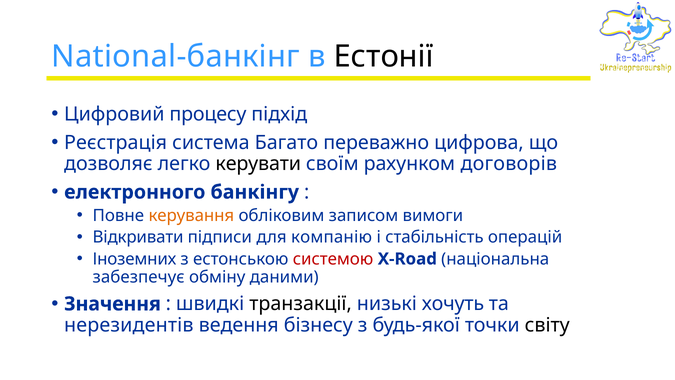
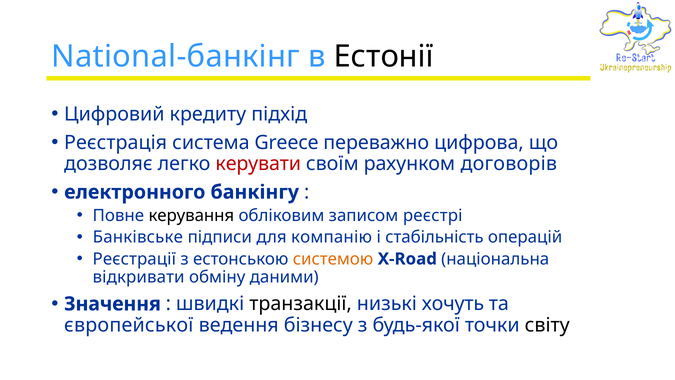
процесу: процесу -> кредиту
Багато: Багато -> Greece
керувати colour: black -> red
керування colour: orange -> black
вимоги: вимоги -> реєстрі
Відкривати: Відкривати -> Банківське
Іноземних: Іноземних -> Реєстрації
системою colour: red -> orange
забезпечує: забезпечує -> відкривати
нерезидентів: нерезидентів -> європейської
